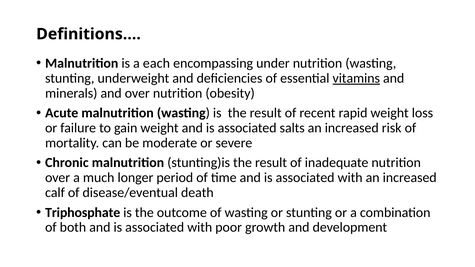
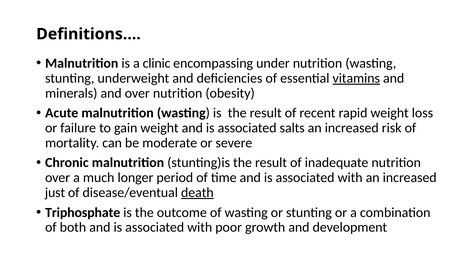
each: each -> clinic
calf: calf -> just
death underline: none -> present
